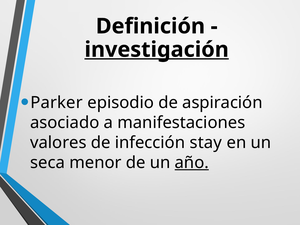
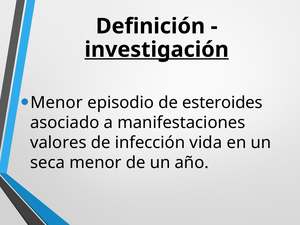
Parker at (57, 103): Parker -> Menor
aspiración: aspiración -> esteroides
stay: stay -> vida
año underline: present -> none
